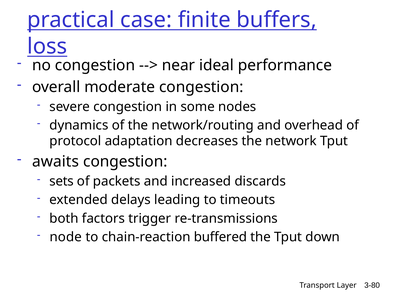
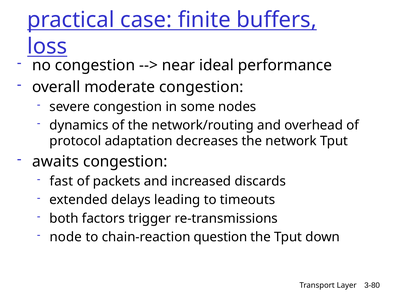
sets: sets -> fast
buffered: buffered -> question
